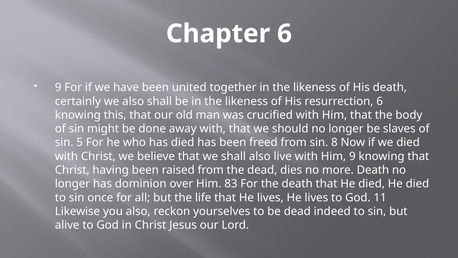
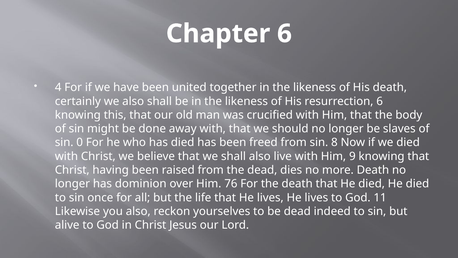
9 at (58, 87): 9 -> 4
5: 5 -> 0
83: 83 -> 76
